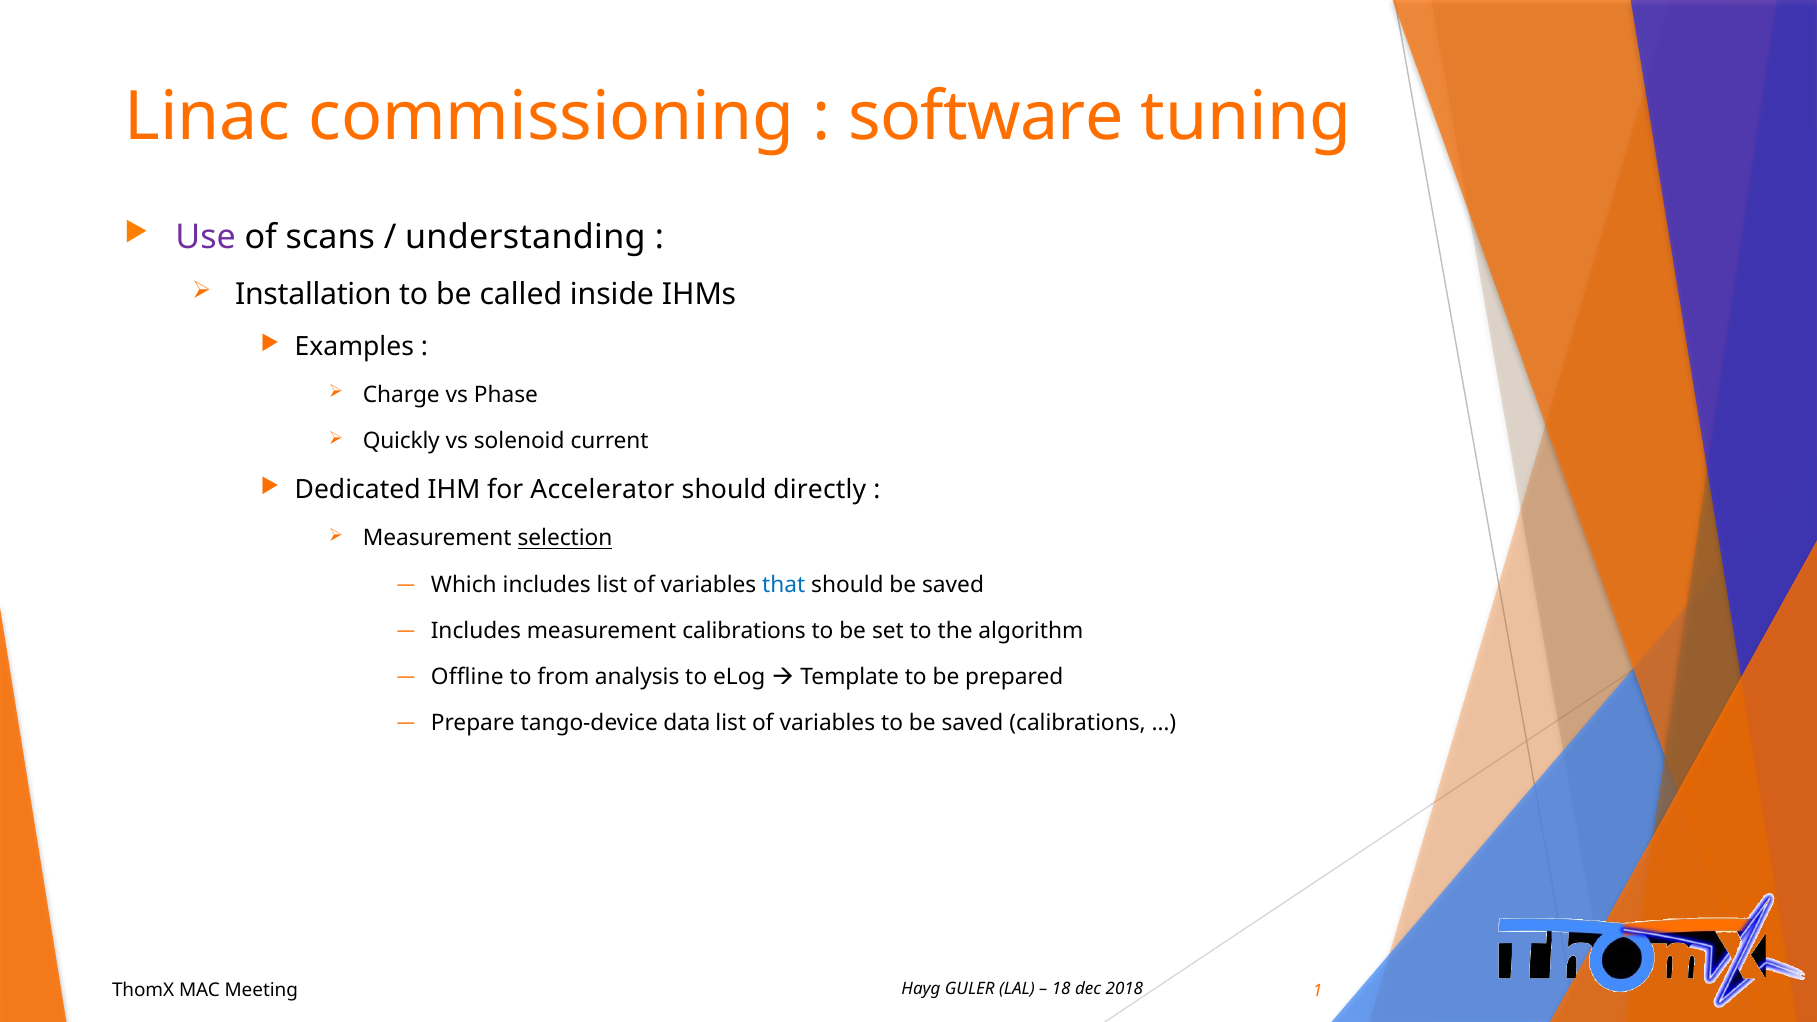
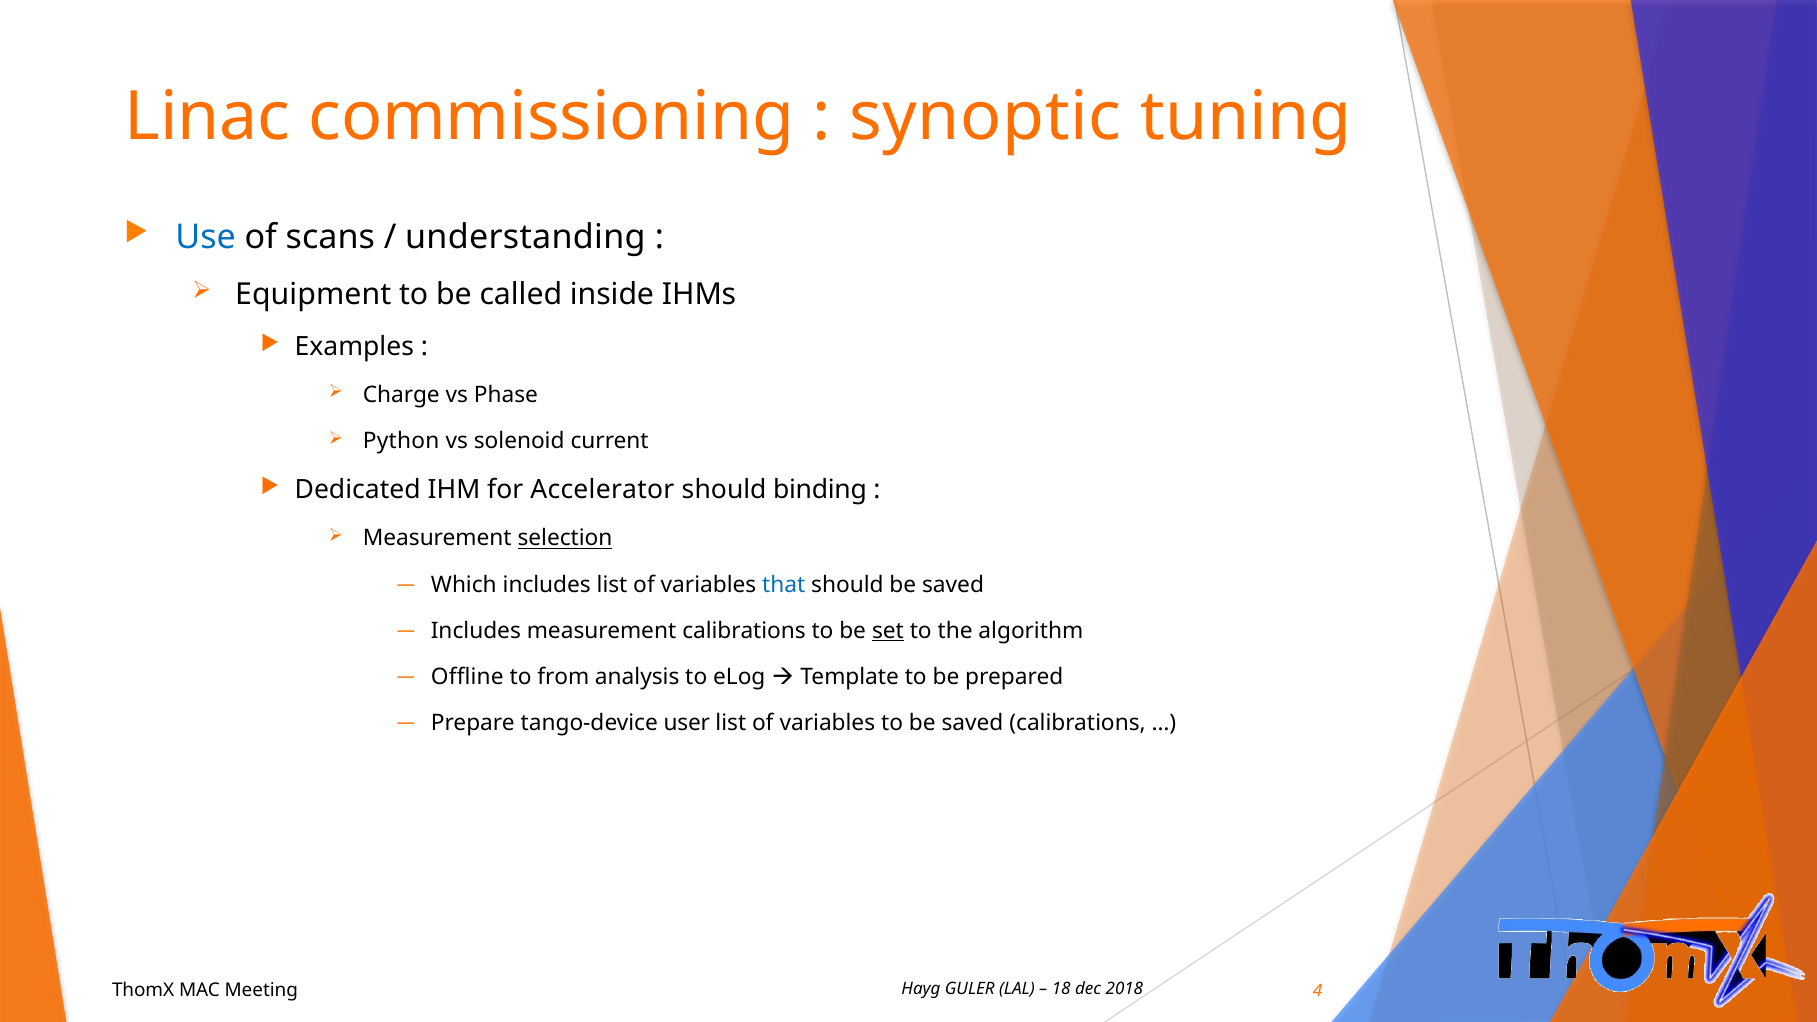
software: software -> synoptic
Use colour: purple -> blue
Installation: Installation -> Equipment
Quickly: Quickly -> Python
directly: directly -> binding
set underline: none -> present
data: data -> user
1: 1 -> 4
